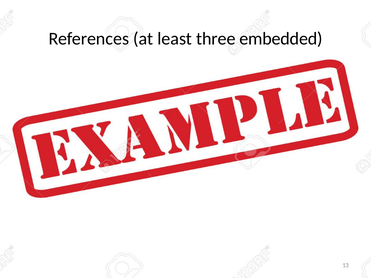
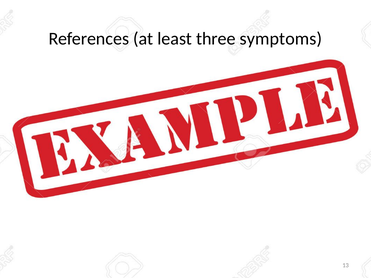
embedded: embedded -> symptoms
